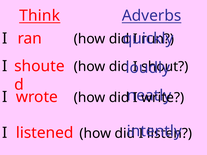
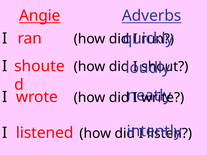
Think: Think -> Angie
